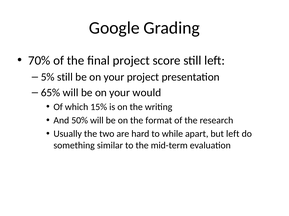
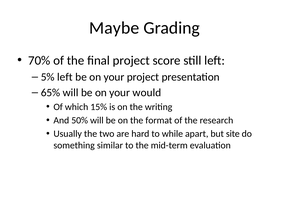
Google: Google -> Maybe
5% still: still -> left
but left: left -> site
